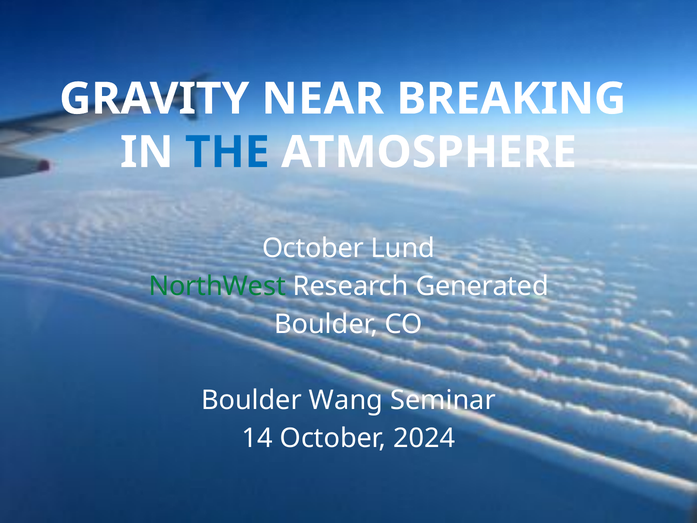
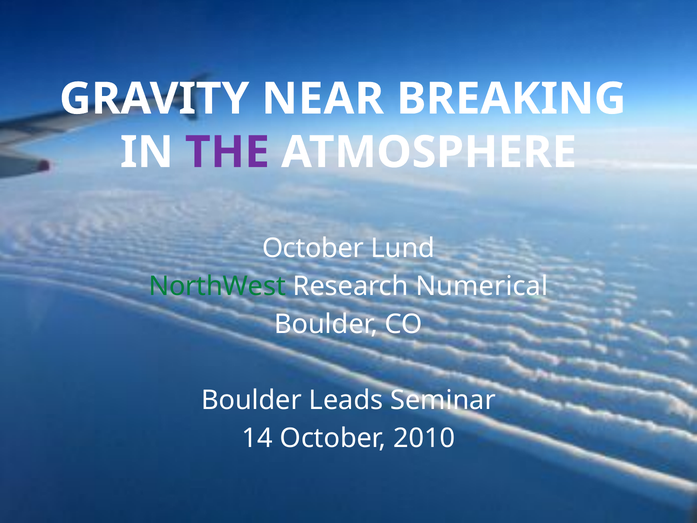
THE colour: blue -> purple
Generated: Generated -> Numerical
Wang: Wang -> Leads
2024: 2024 -> 2010
